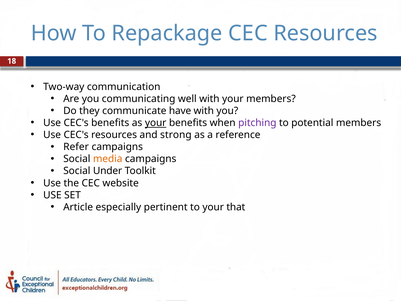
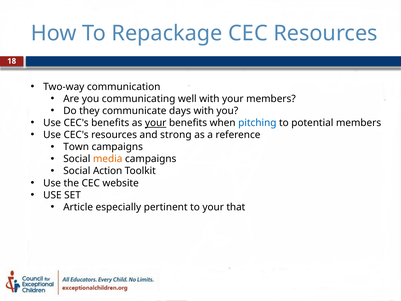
have: have -> days
pitching colour: purple -> blue
Refer: Refer -> Town
Under: Under -> Action
